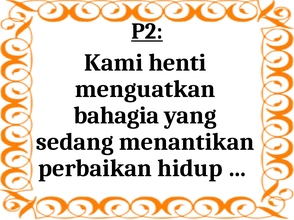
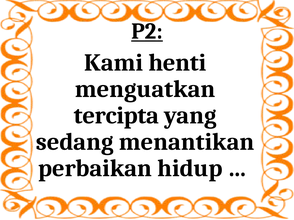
bahagia: bahagia -> tercipta
